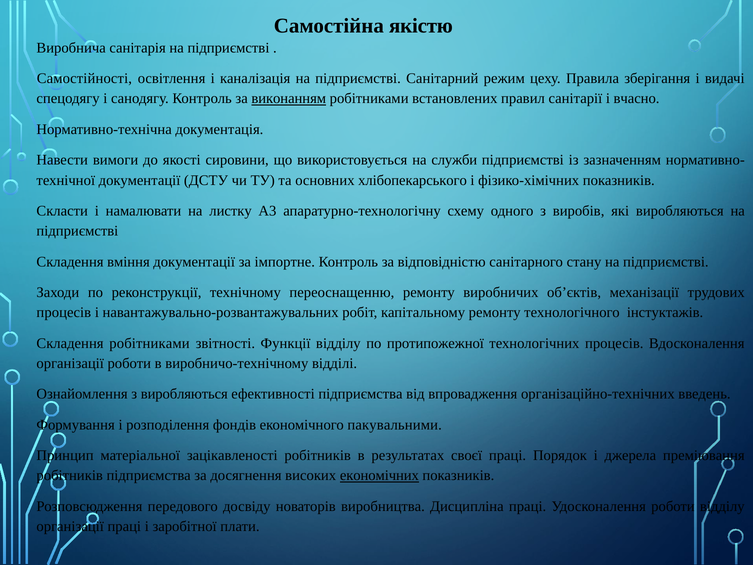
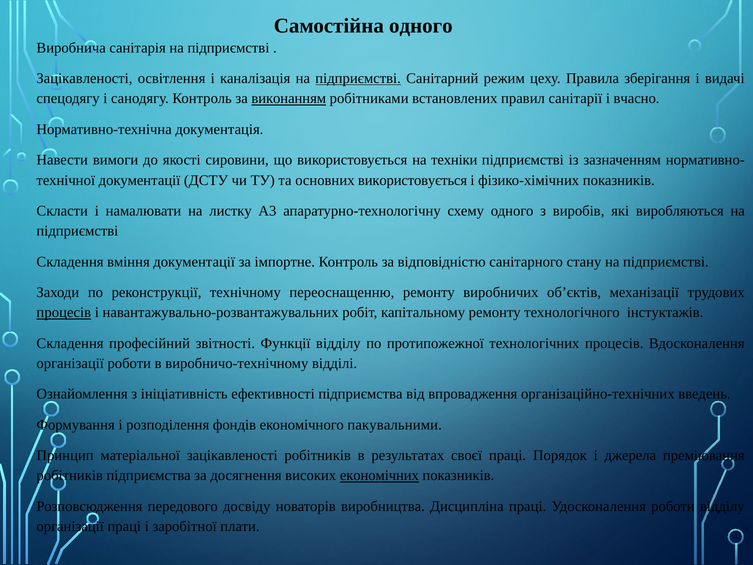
Самостійна якістю: якістю -> одного
Самостійності at (84, 78): Самостійності -> Зацікавленості
підприємстві at (358, 78) underline: none -> present
служби: служби -> техніки
основних хлібопекарського: хлібопекарського -> використовується
процесів at (64, 312) underline: none -> present
Складення робітниками: робітниками -> професійний
з виробляються: виробляються -> ініціативність
